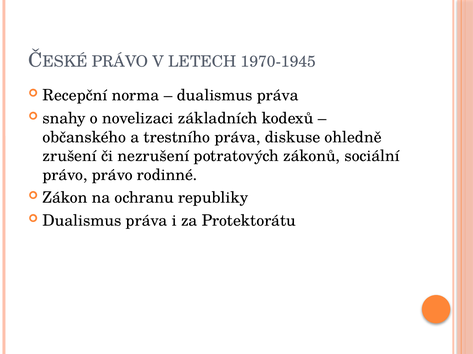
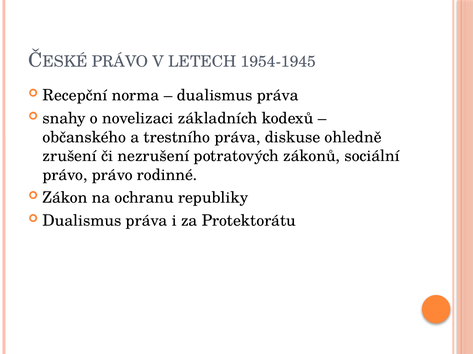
1970-1945: 1970-1945 -> 1954-1945
